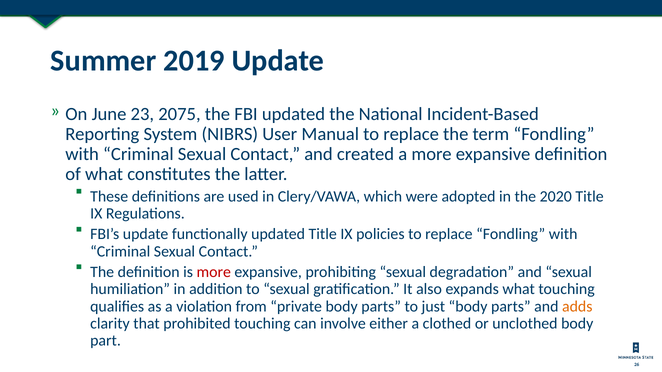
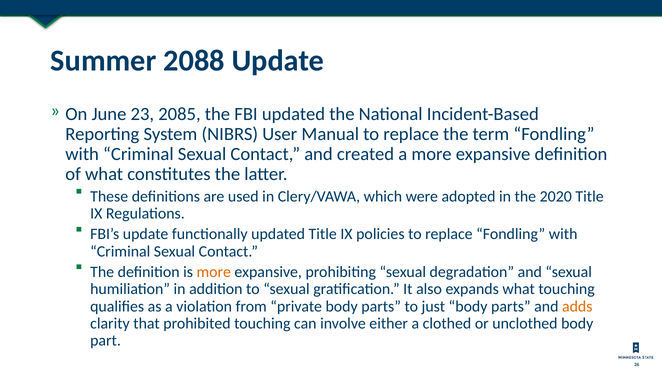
2019: 2019 -> 2088
2075: 2075 -> 2085
more at (214, 272) colour: red -> orange
